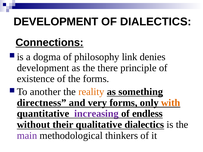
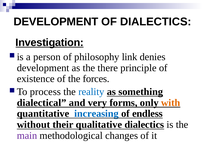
Connections: Connections -> Investigation
dogma: dogma -> person
the forms: forms -> forces
another: another -> process
reality colour: orange -> blue
directness: directness -> dialectical
increasing colour: purple -> blue
thinkers: thinkers -> changes
